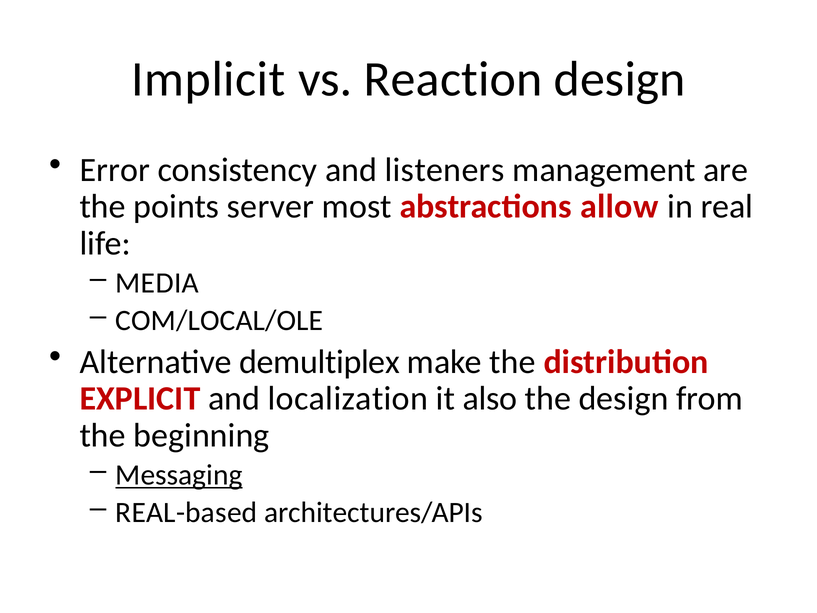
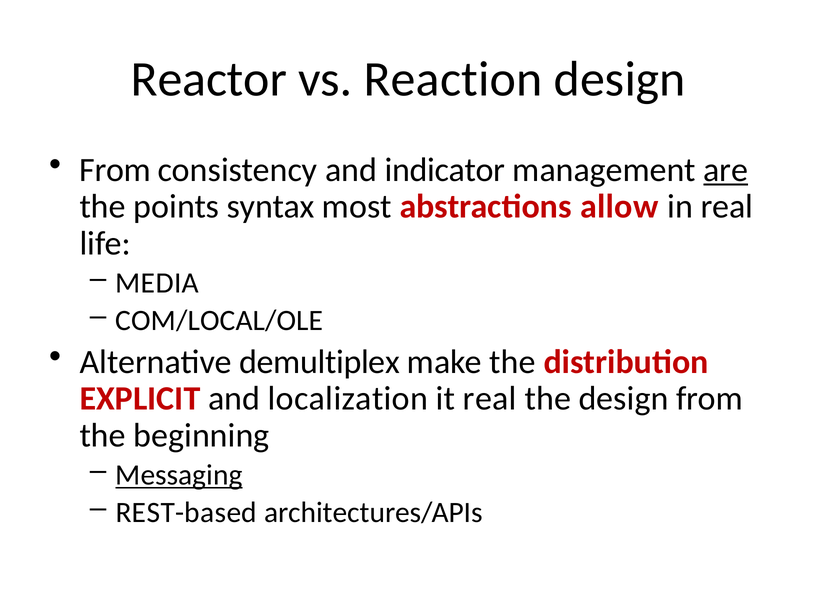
Implicit: Implicit -> Reactor
Error at (115, 170): Error -> From
listeners: listeners -> indicator
are underline: none -> present
server: server -> syntax
it also: also -> real
REAL-based: REAL-based -> REST-based
